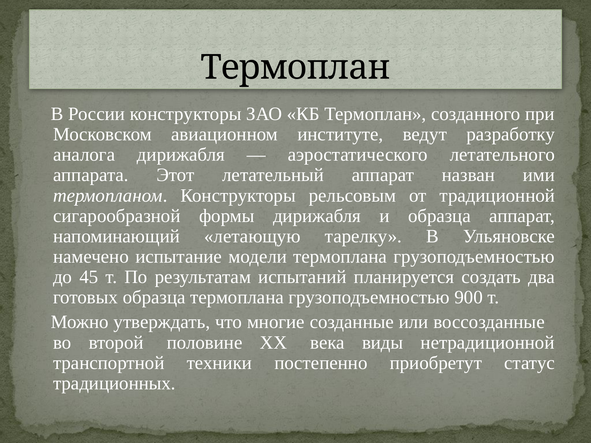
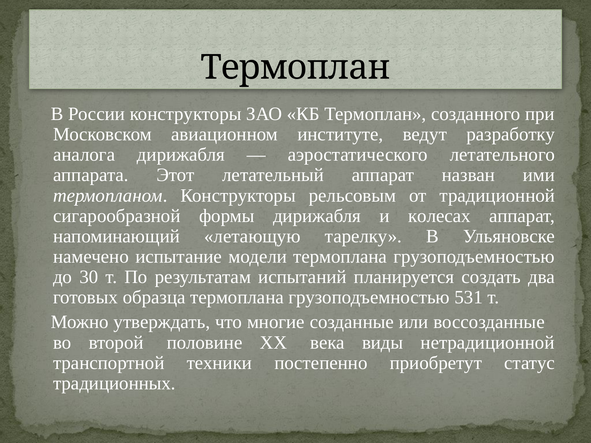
и образца: образца -> колесах
45: 45 -> 30
900: 900 -> 531
